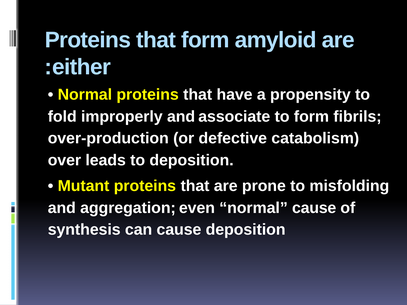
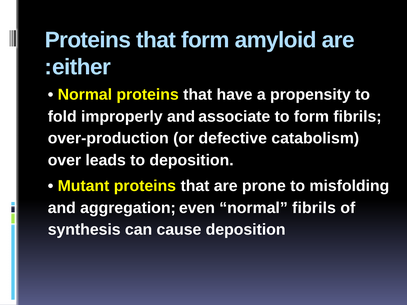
normal cause: cause -> fibrils
